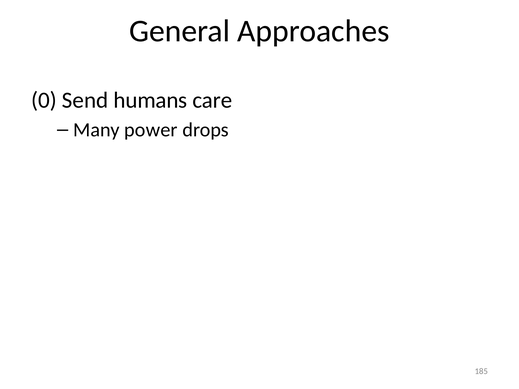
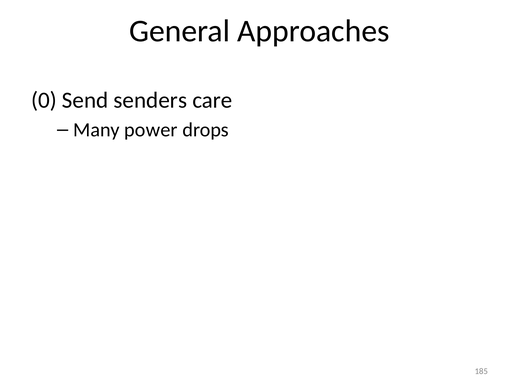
humans: humans -> senders
